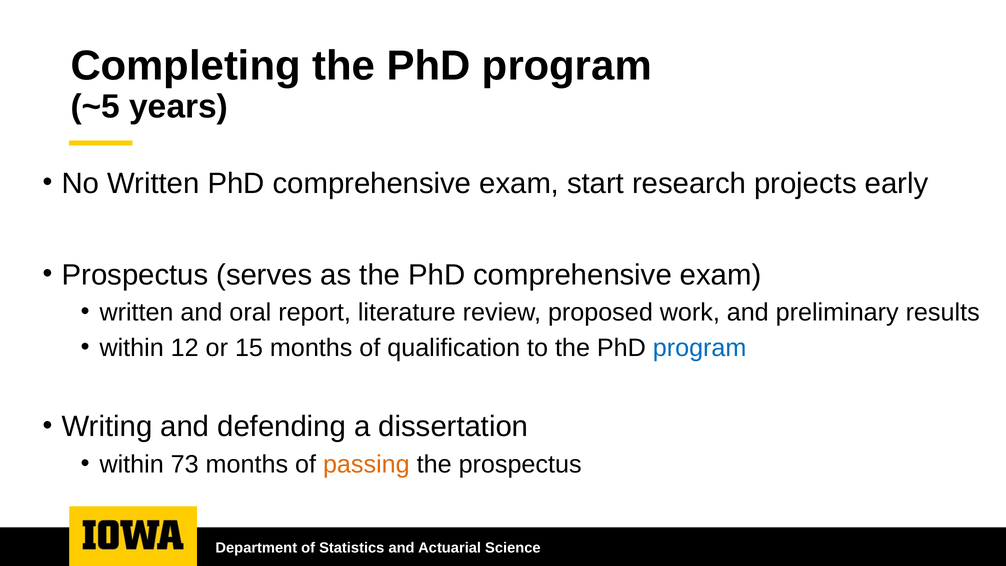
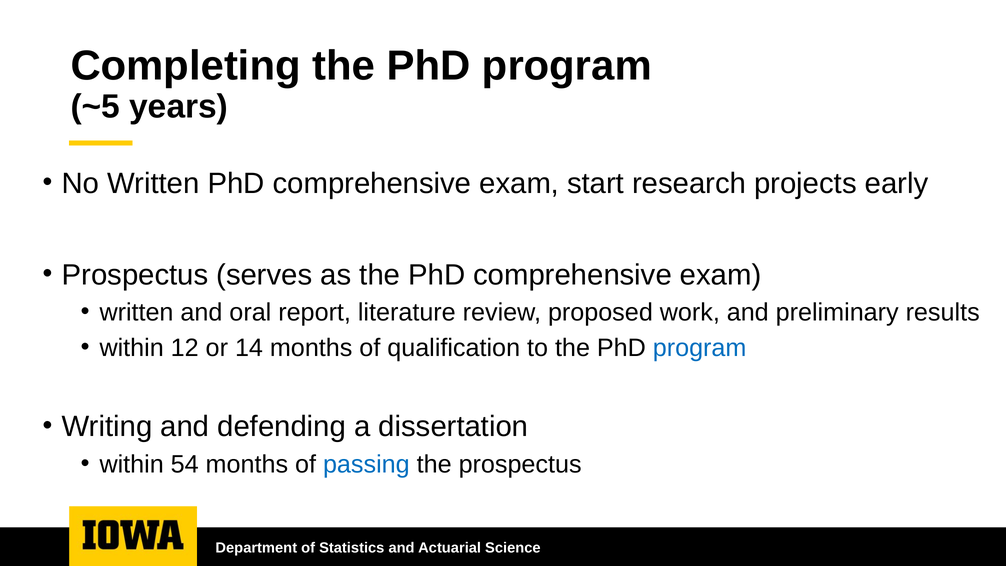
15: 15 -> 14
73: 73 -> 54
passing colour: orange -> blue
